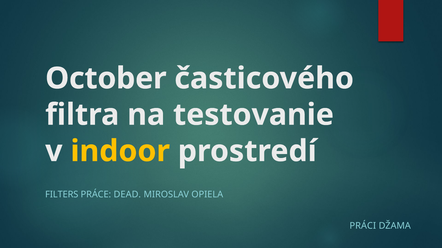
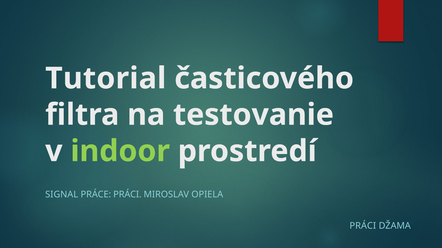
October: October -> Tutorial
indoor colour: yellow -> light green
FILTERS: FILTERS -> SIGNAL
PRÁCE DEAD: DEAD -> PRÁCI
